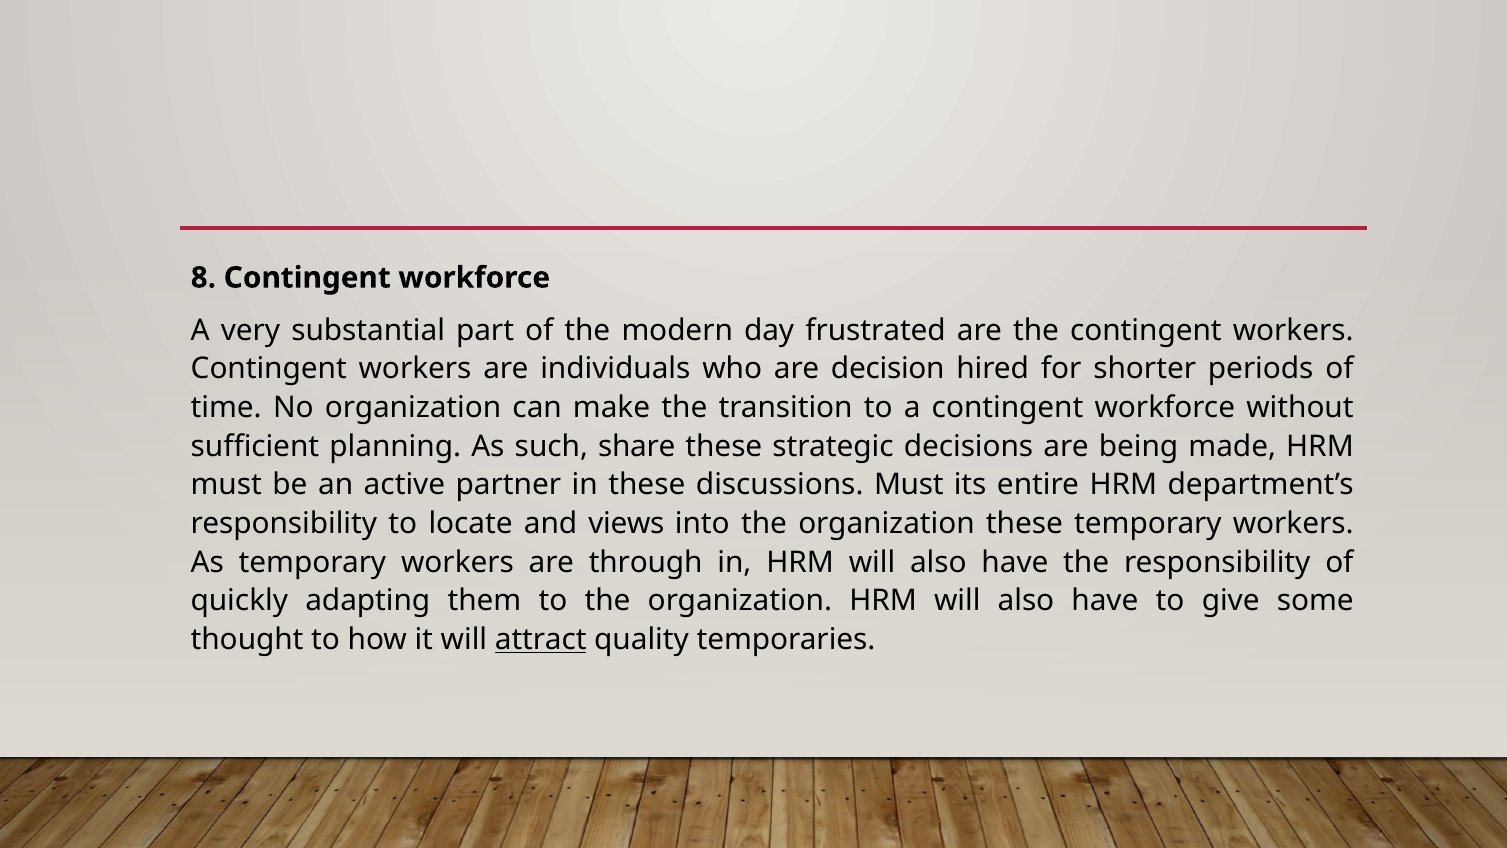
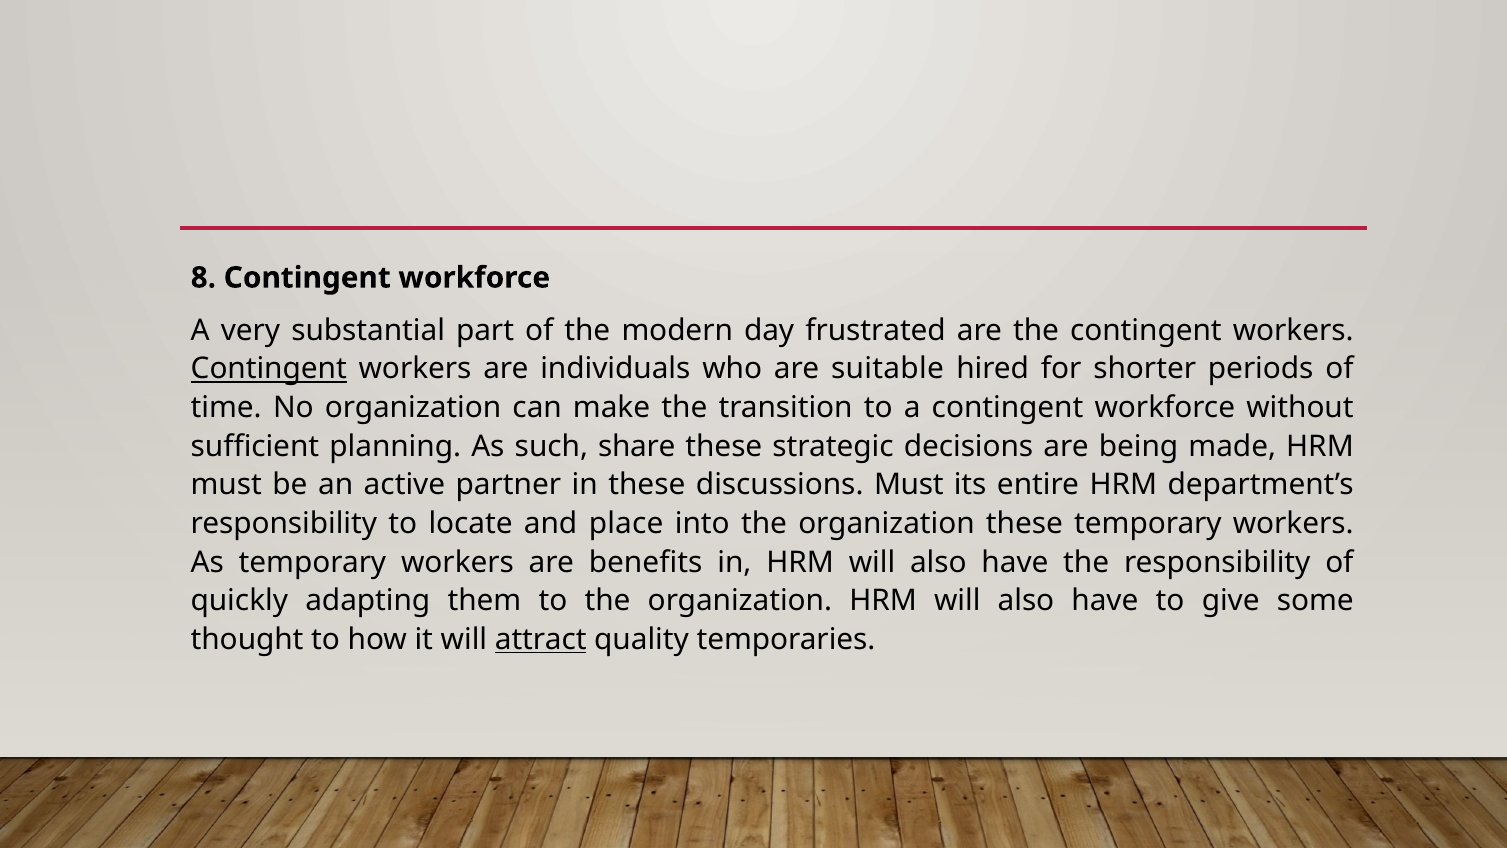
Contingent at (269, 369) underline: none -> present
decision: decision -> suitable
views: views -> place
through: through -> benefits
